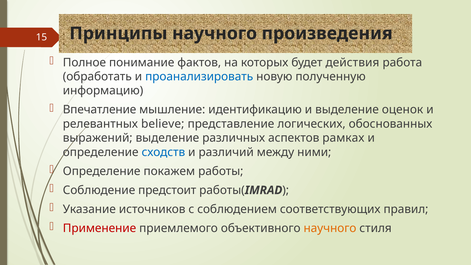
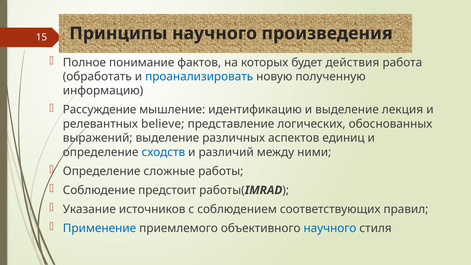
Впечатление: Впечатление -> Рассуждение
оценок: оценок -> лекция
рамках: рамках -> единиц
покажем: покажем -> сложные
Применение colour: red -> blue
научного at (330, 228) colour: orange -> blue
